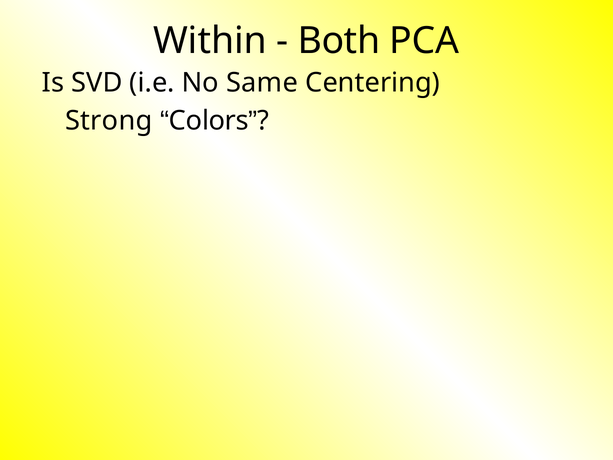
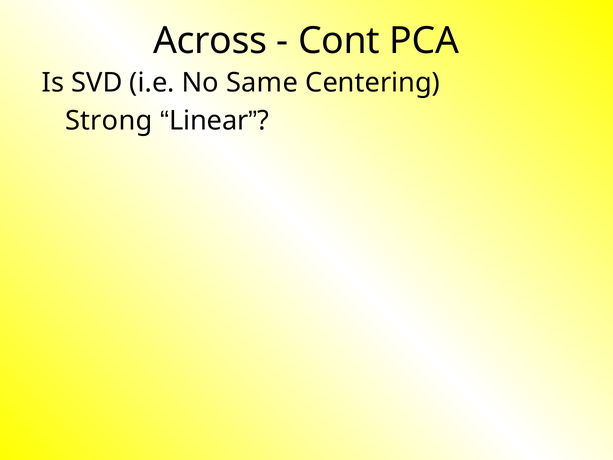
Within: Within -> Across
Both: Both -> Cont
Colors: Colors -> Linear
